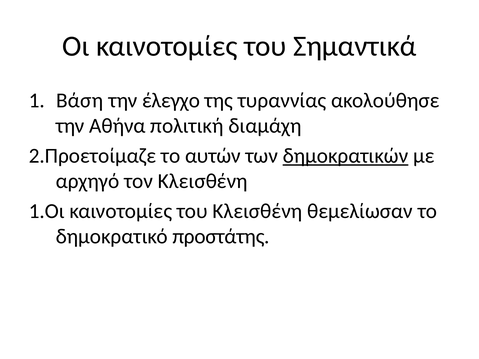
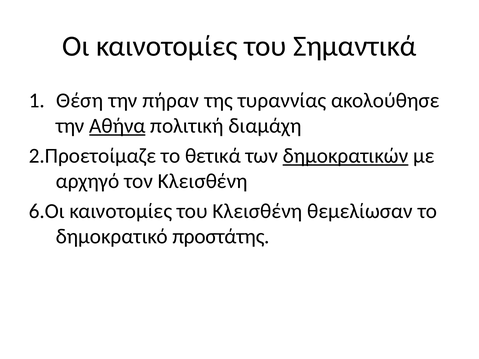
Βάση: Βάση -> Θέση
έλεγχο: έλεγχο -> πήραν
Αθήνα underline: none -> present
αυτών: αυτών -> θετικά
1.Οι: 1.Οι -> 6.Οι
